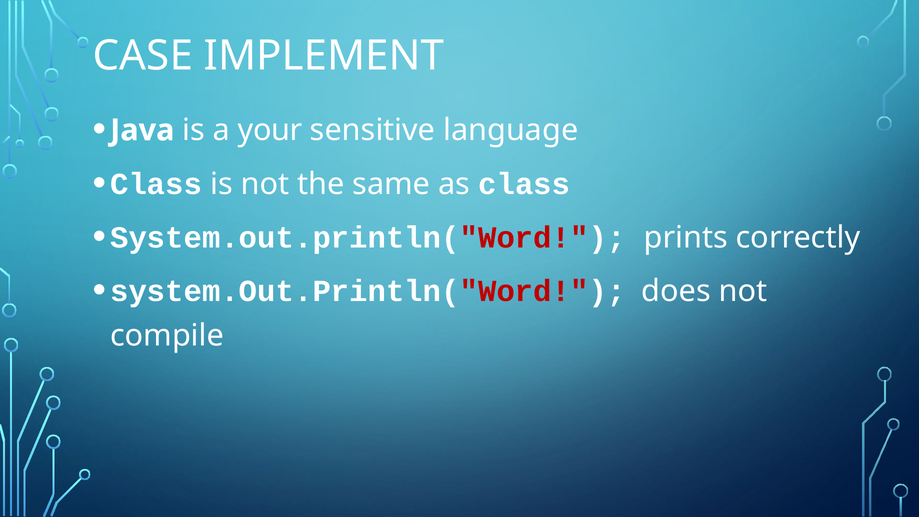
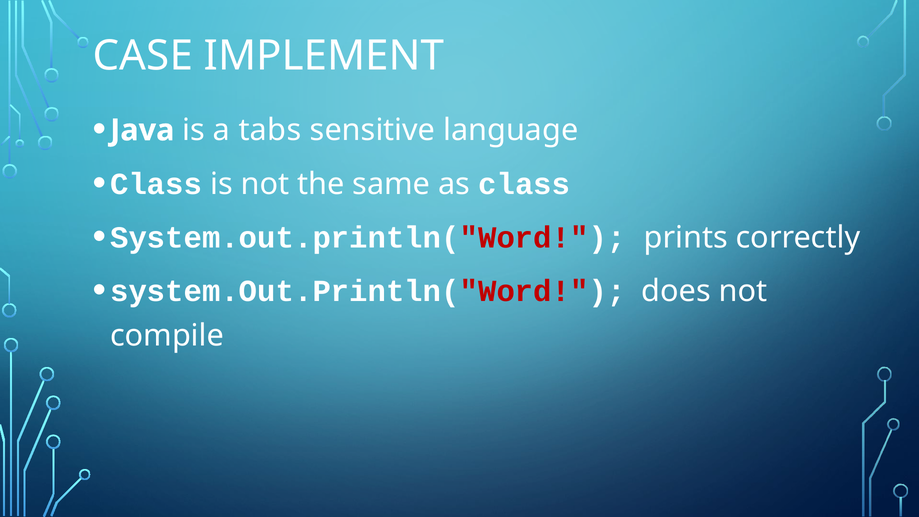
your: your -> tabs
